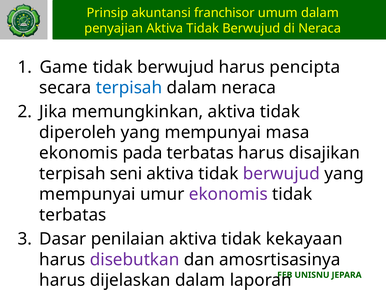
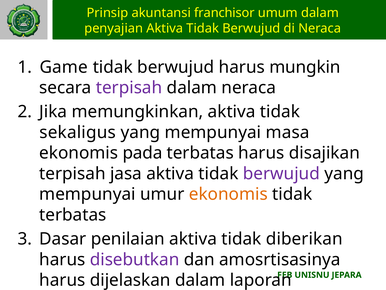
pencipta: pencipta -> mungkin
terpisah at (129, 88) colour: blue -> purple
diperoleh: diperoleh -> sekaligus
seni: seni -> jasa
ekonomis at (228, 194) colour: purple -> orange
kekayaan: kekayaan -> diberikan
